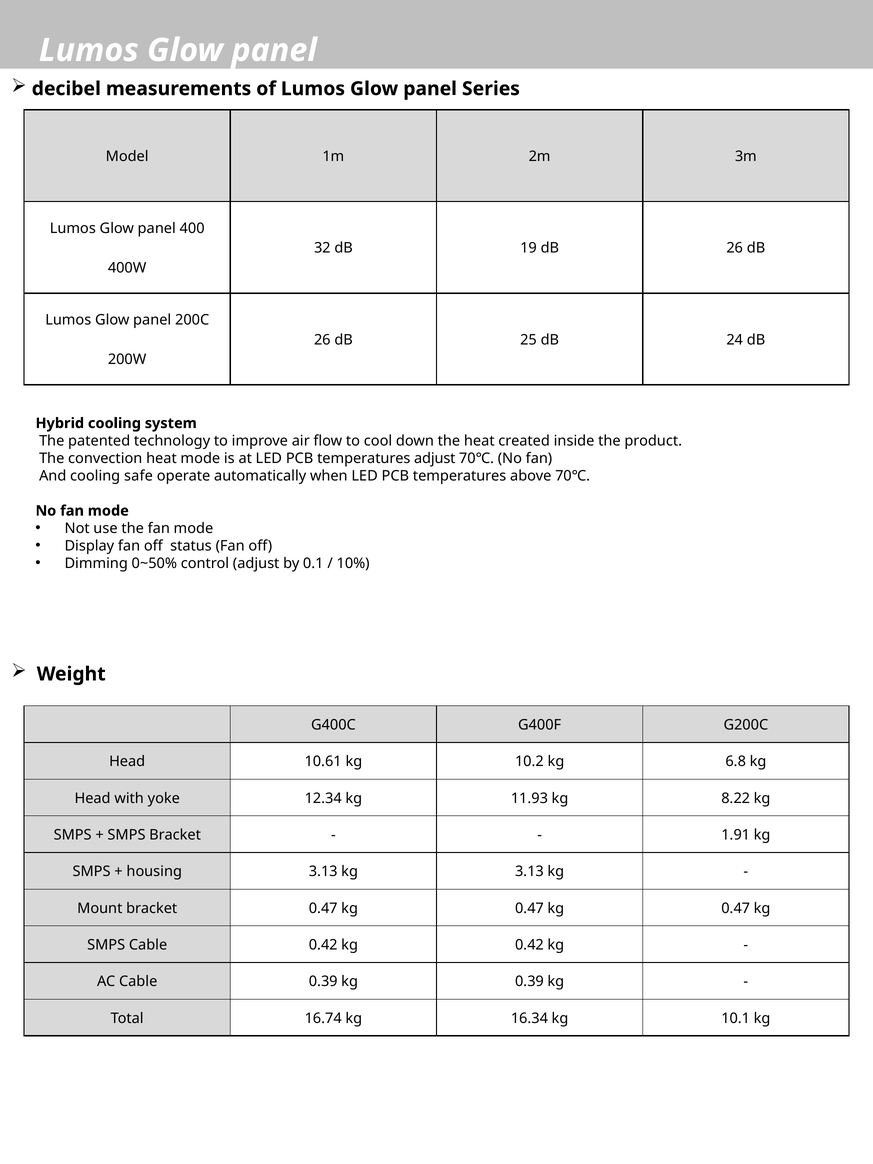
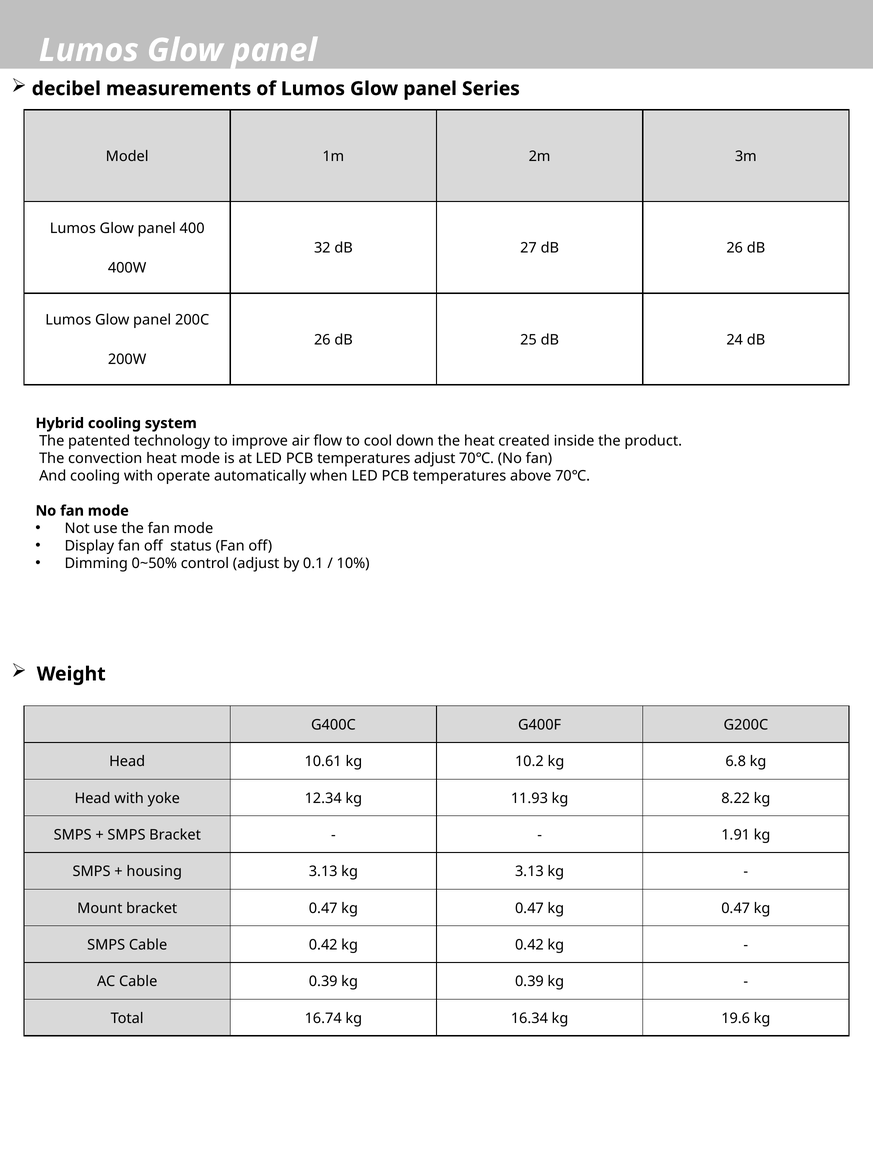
19: 19 -> 27
cooling safe: safe -> with
10.1: 10.1 -> 19.6
